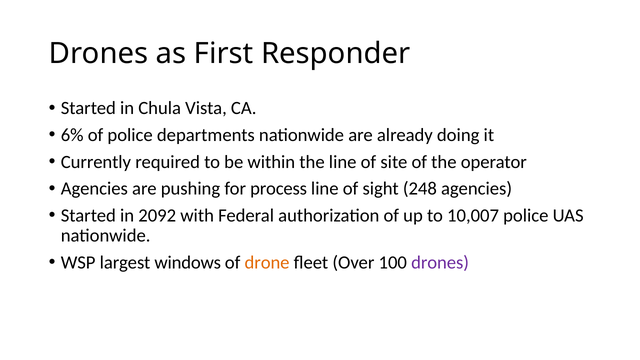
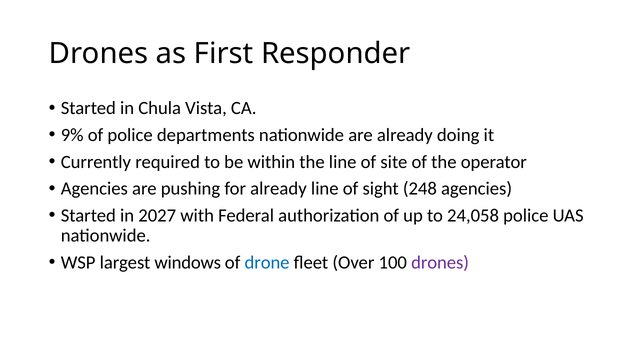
6%: 6% -> 9%
for process: process -> already
2092: 2092 -> 2027
10,007: 10,007 -> 24,058
drone colour: orange -> blue
